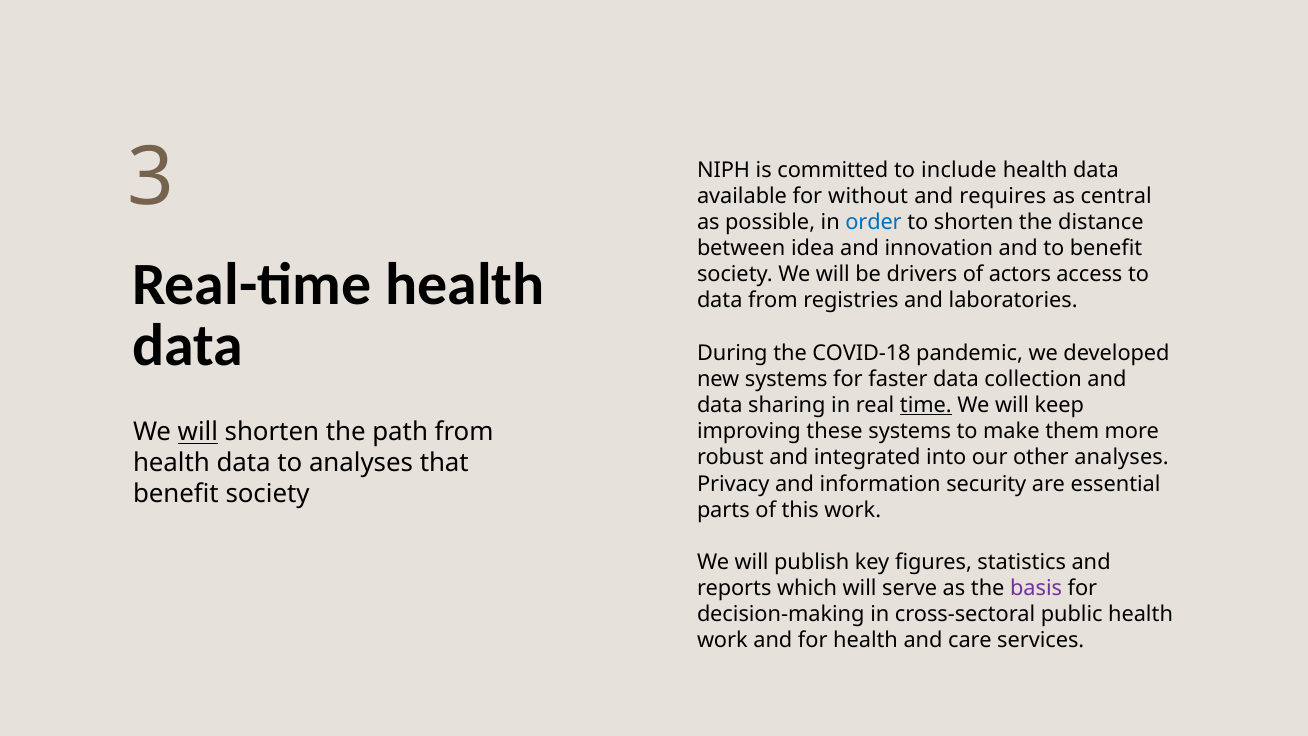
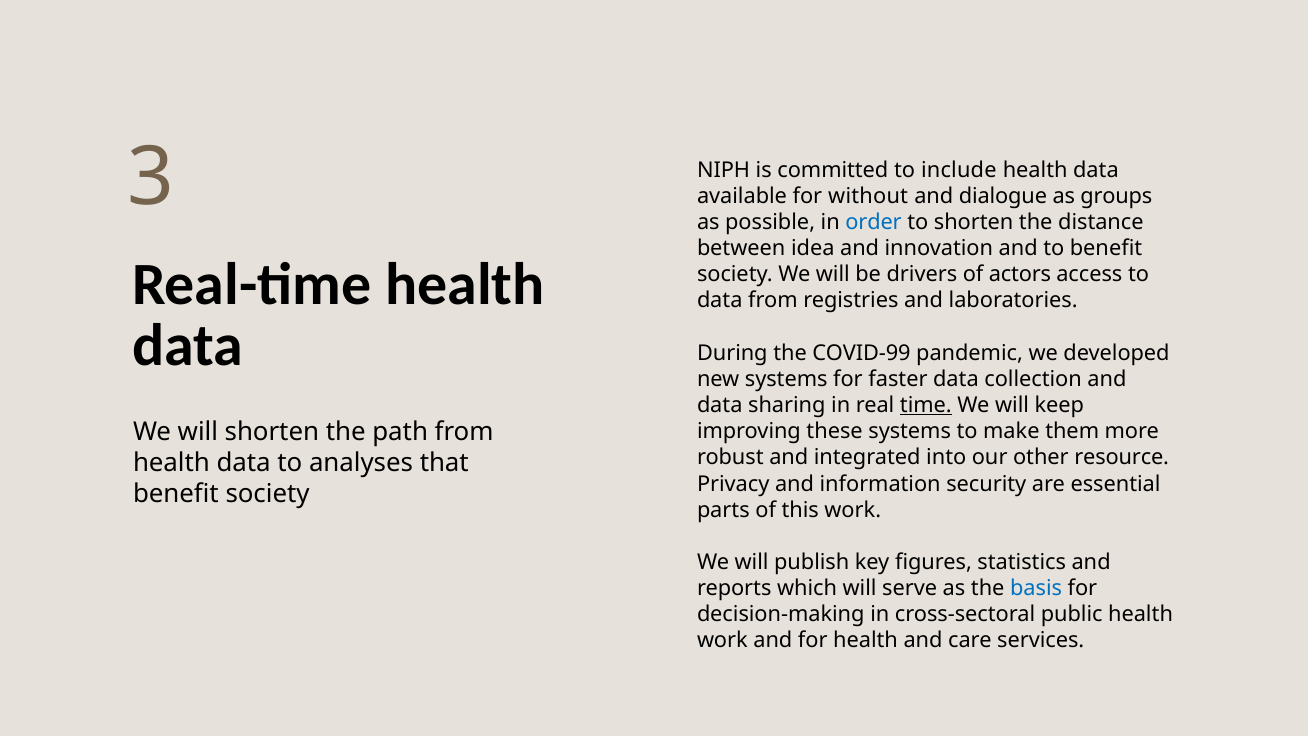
requires: requires -> dialogue
central: central -> groups
COVID-18: COVID-18 -> COVID-99
will at (198, 432) underline: present -> none
other analyses: analyses -> resource
basis colour: purple -> blue
